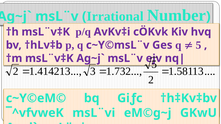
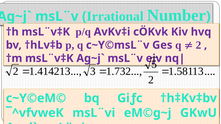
5 at (198, 45): 5 -> 2
